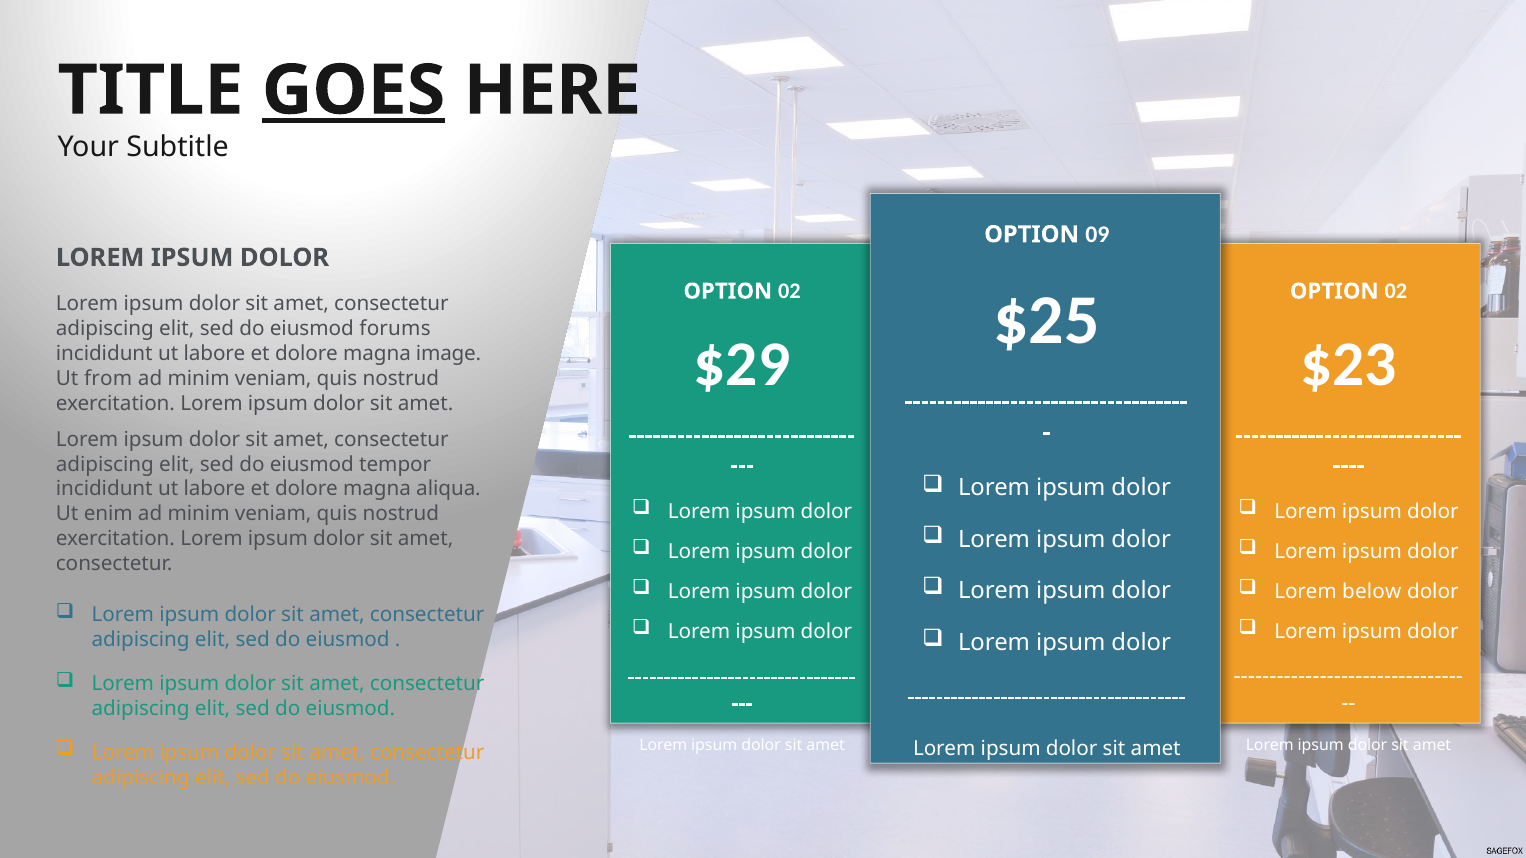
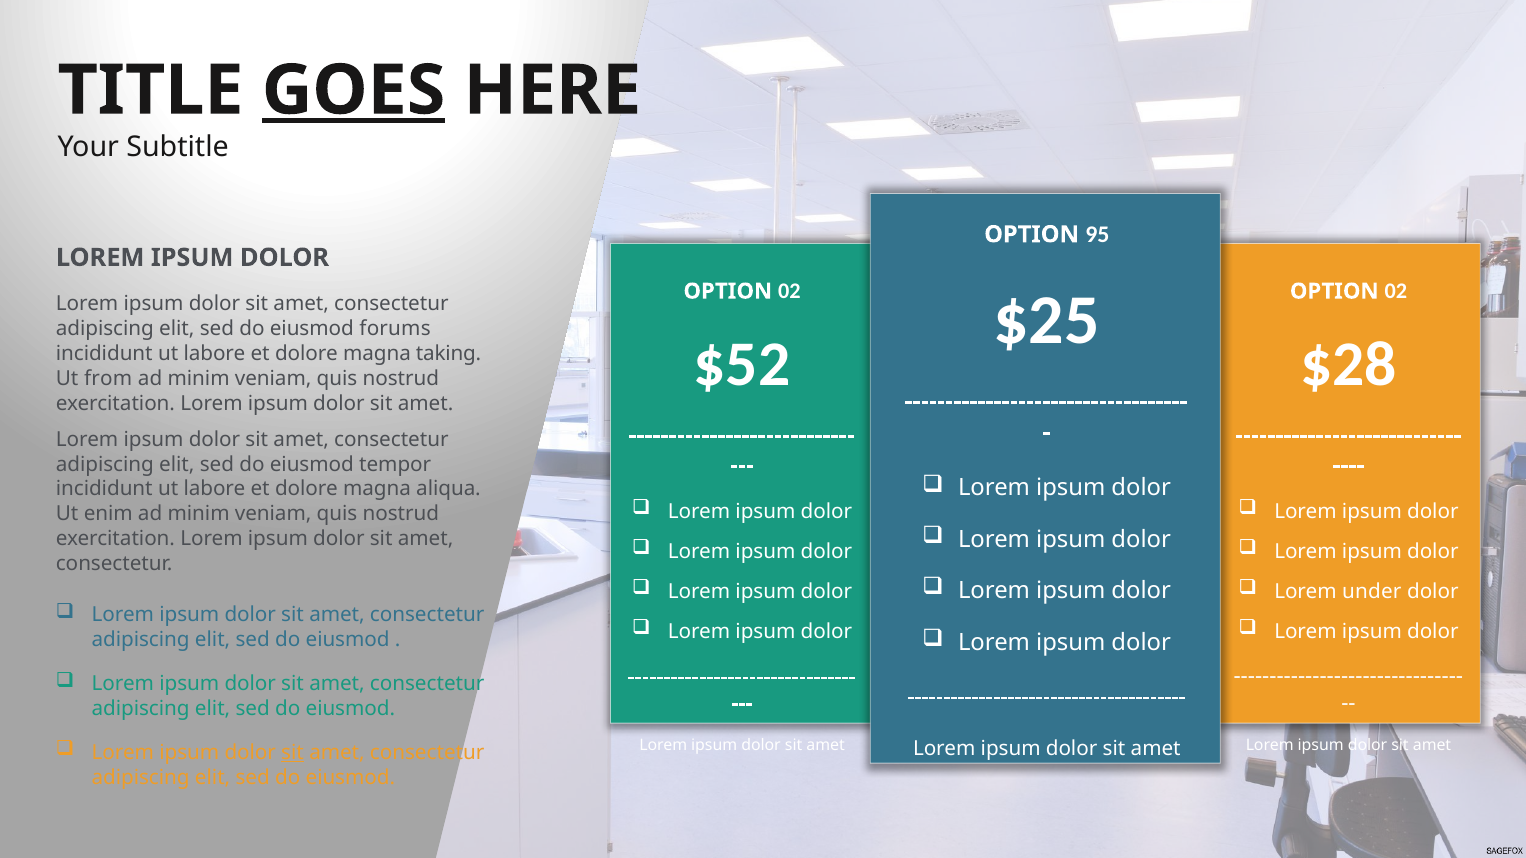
09: 09 -> 95
$29: $29 -> $52
$23: $23 -> $28
image: image -> taking
below: below -> under
sit at (293, 753) underline: none -> present
